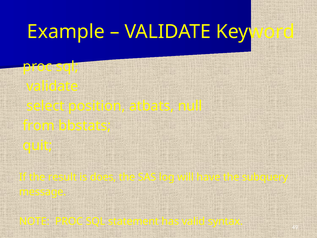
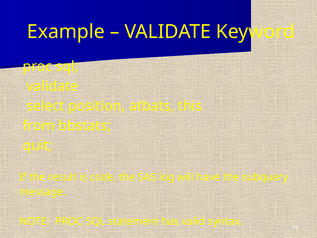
null: null -> this
does: does -> code
